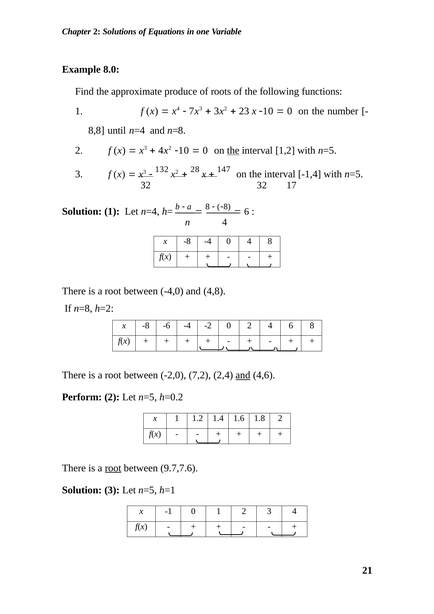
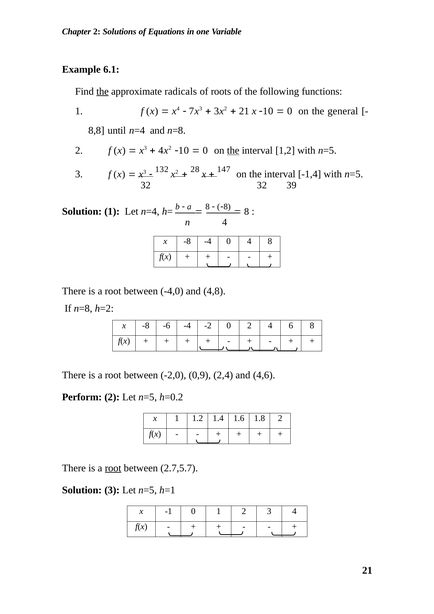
8.0: 8.0 -> 6.1
the at (103, 91) underline: none -> present
produce: produce -> radicals
23 at (244, 111): 23 -> 21
number: number -> general
17: 17 -> 39
6 at (247, 212): 6 -> 8
7,2: 7,2 -> 0,9
and at (243, 375) underline: present -> none
9.7,7.6: 9.7,7.6 -> 2.7,5.7
